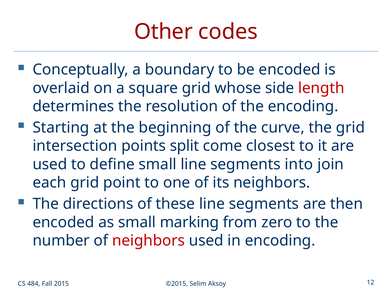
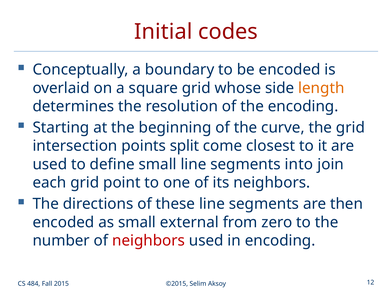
Other: Other -> Initial
length colour: red -> orange
marking: marking -> external
